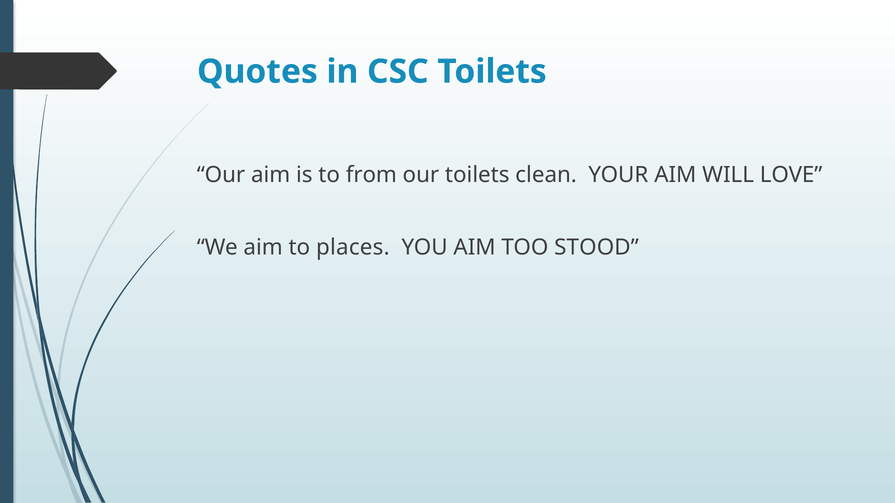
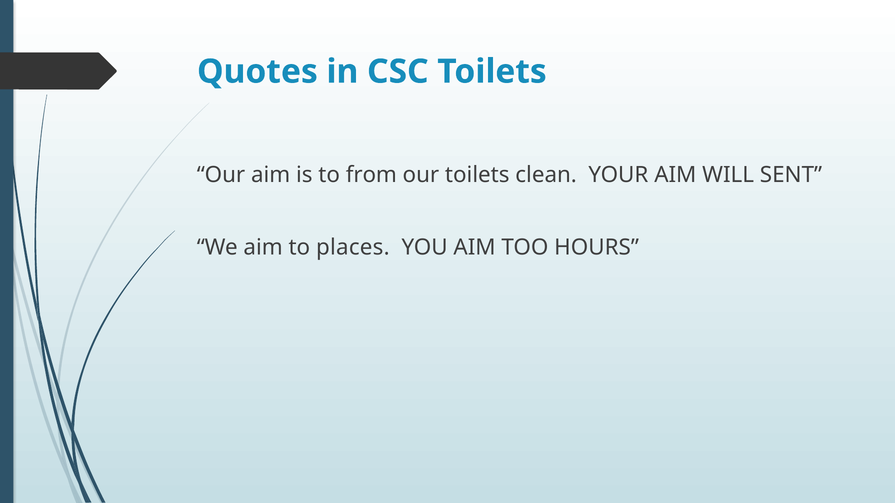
LOVE: LOVE -> SENT
STOOD: STOOD -> HOURS
